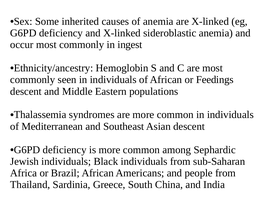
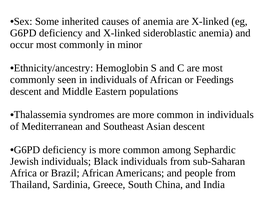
ingest: ingest -> minor
